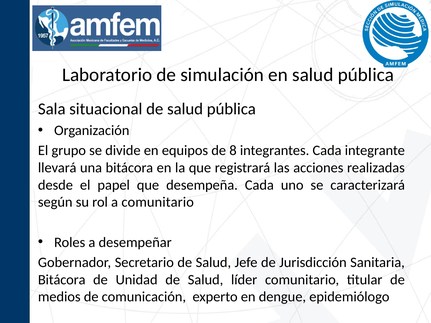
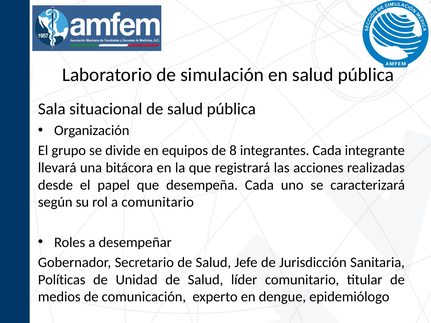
Bitácora at (62, 280): Bitácora -> Políticas
